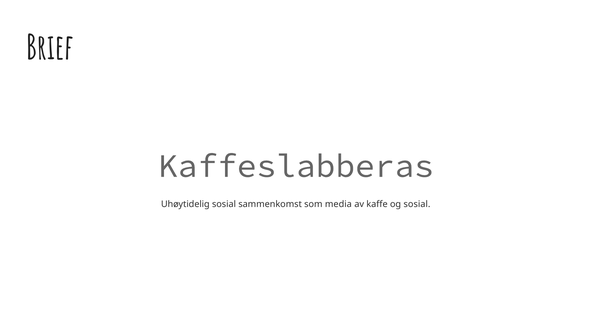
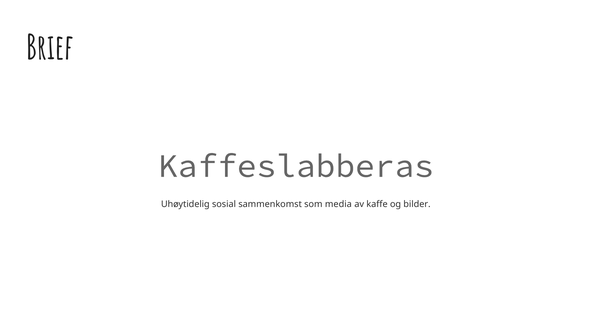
og sosial: sosial -> bilder
